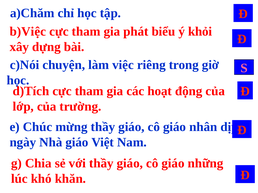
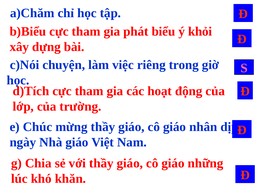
b)Việc: b)Việc -> b)Biểu
